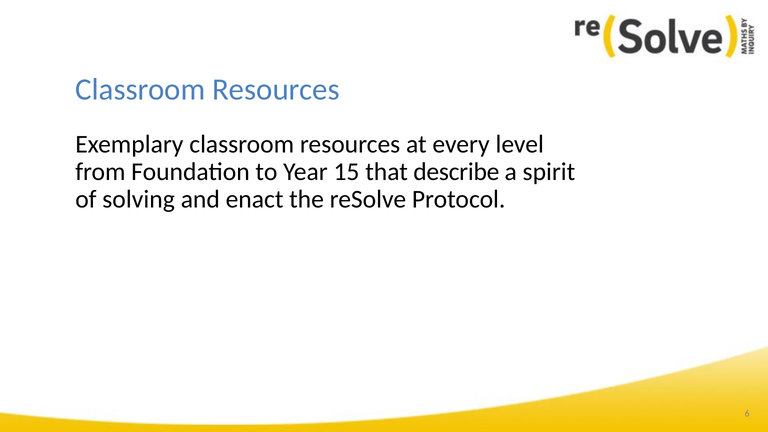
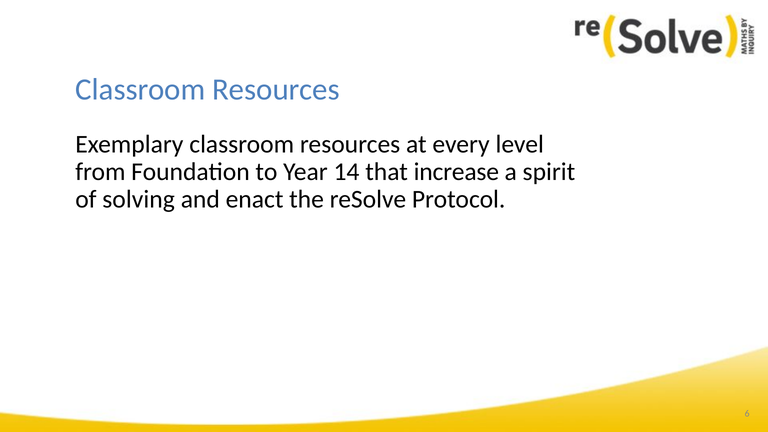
15: 15 -> 14
describe: describe -> increase
